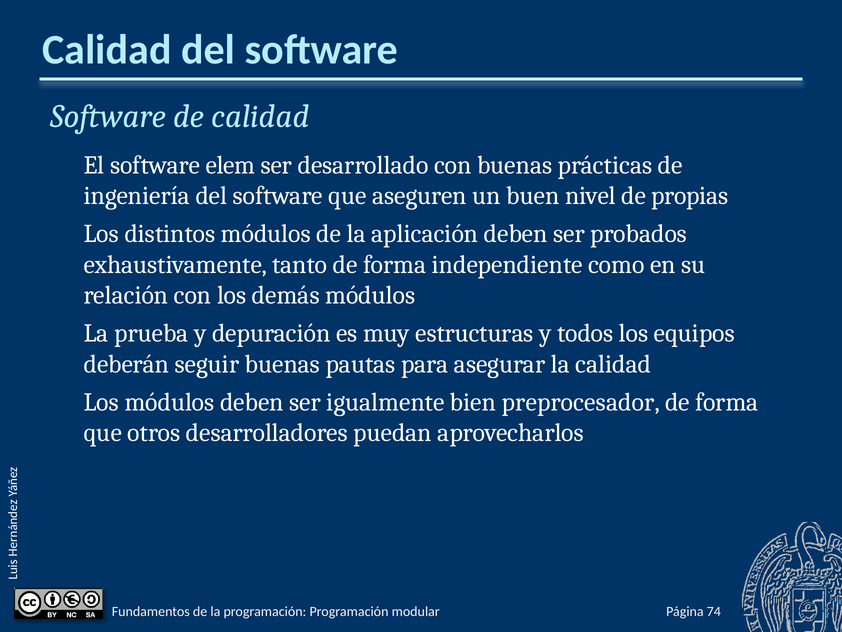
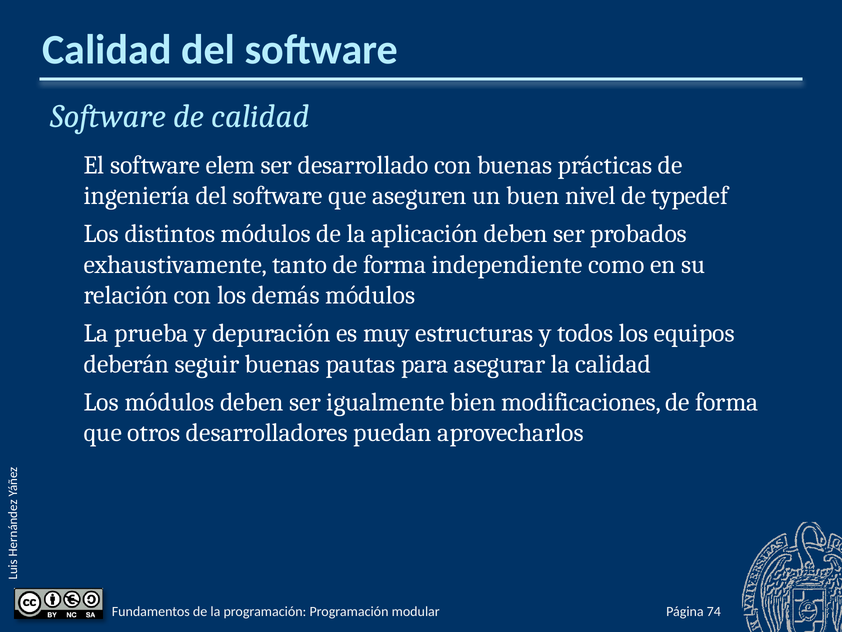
propias: propias -> typedef
preprocesador: preprocesador -> modificaciones
